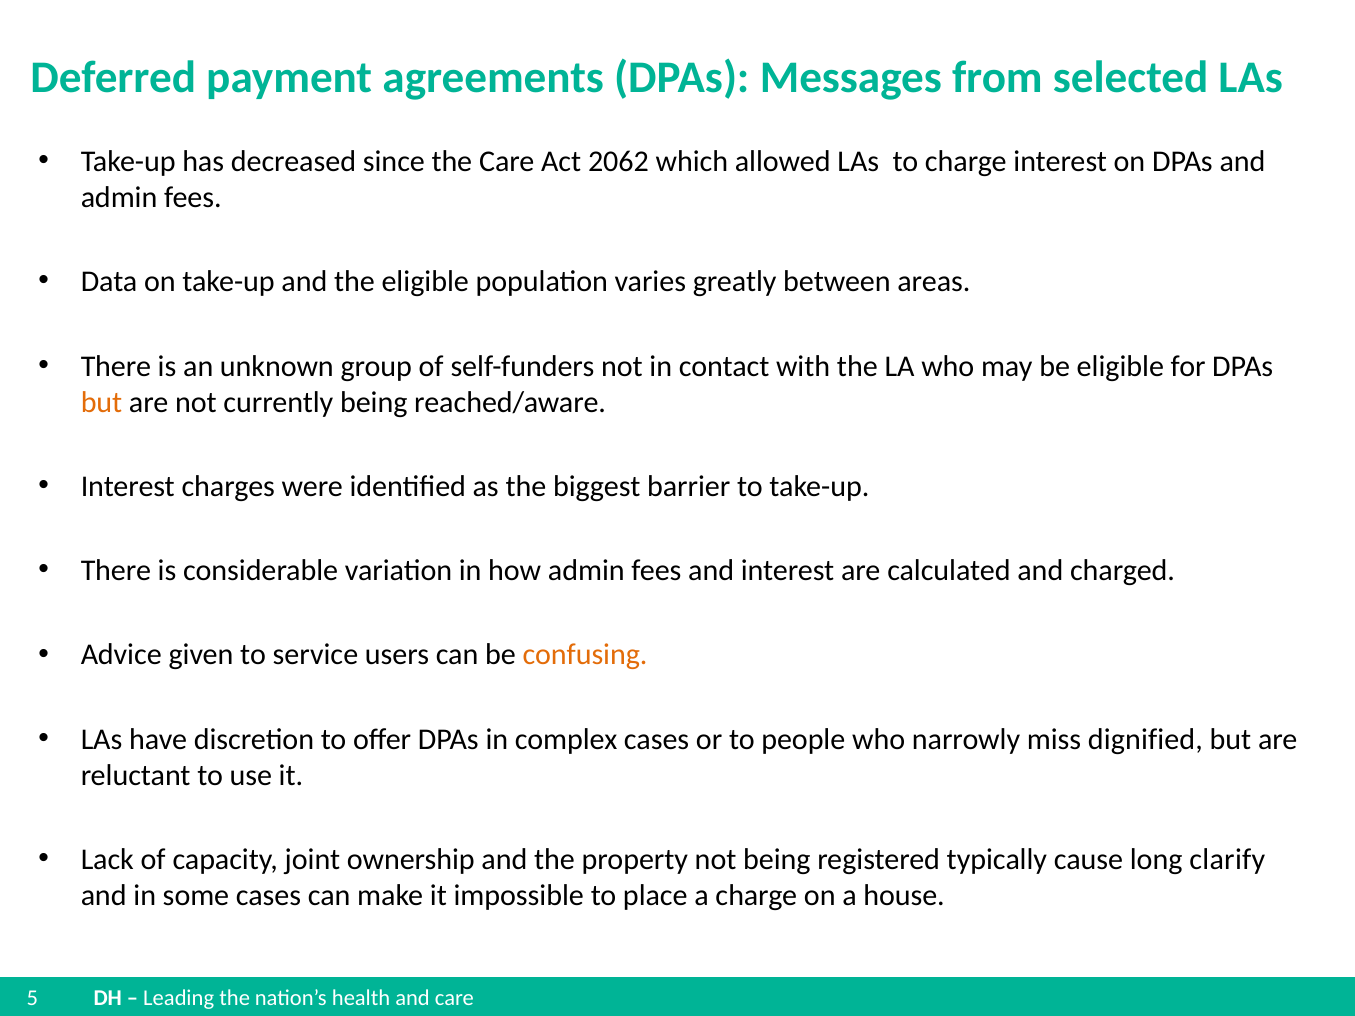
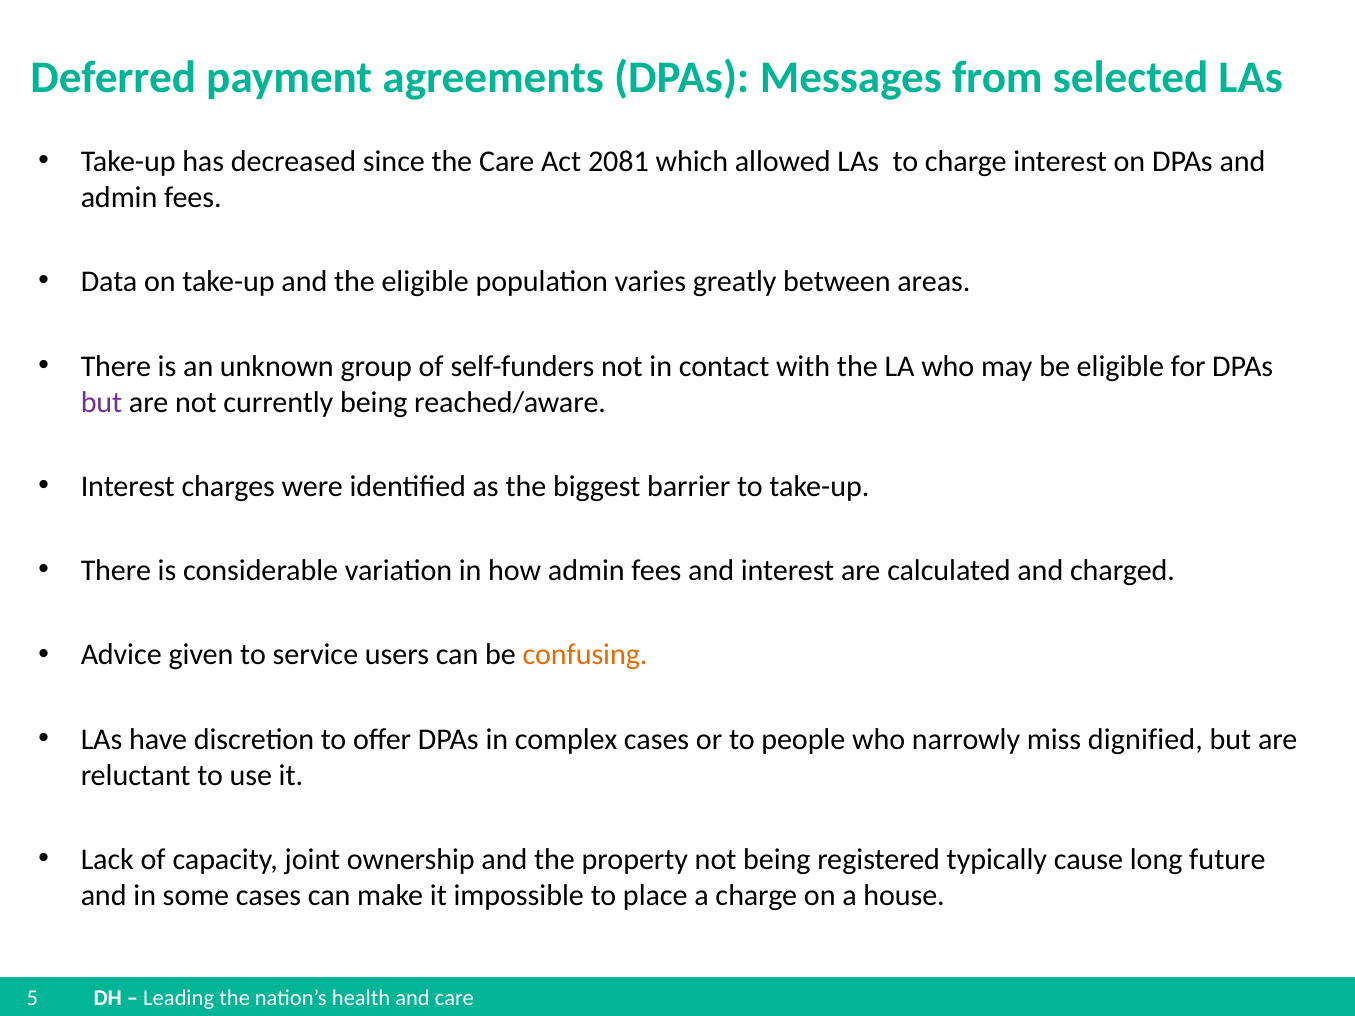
2062: 2062 -> 2081
but at (101, 402) colour: orange -> purple
clarify: clarify -> future
